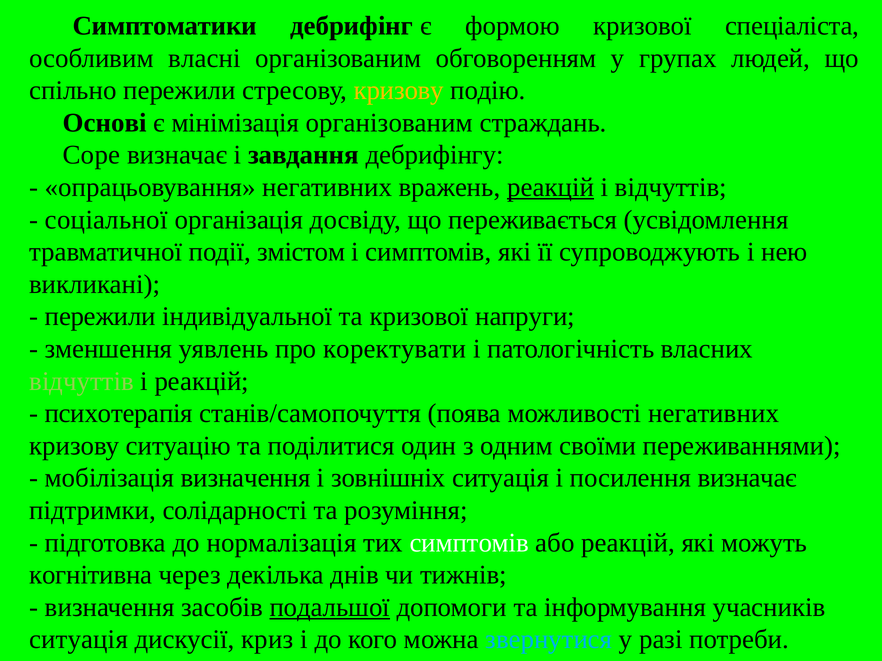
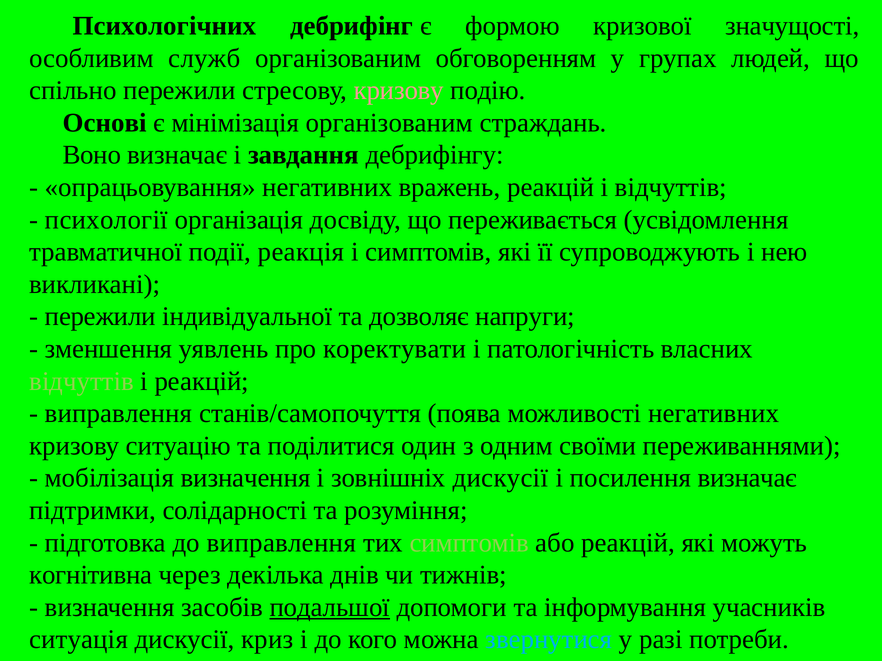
Симптоматики: Симптоматики -> Психологічних
спеціаліста: спеціаліста -> значущості
власні: власні -> служб
кризову at (399, 90) colour: yellow -> pink
Соре: Соре -> Воно
реакцій at (551, 187) underline: present -> none
соціальної: соціальної -> психології
змістом: змістом -> реакція
та кризової: кризової -> дозволяє
психотерапія at (119, 414): психотерапія -> виправлення
зовнішніх ситуація: ситуація -> дискусії
до нормалізація: нормалізація -> виправлення
симптомів at (469, 543) colour: white -> light green
